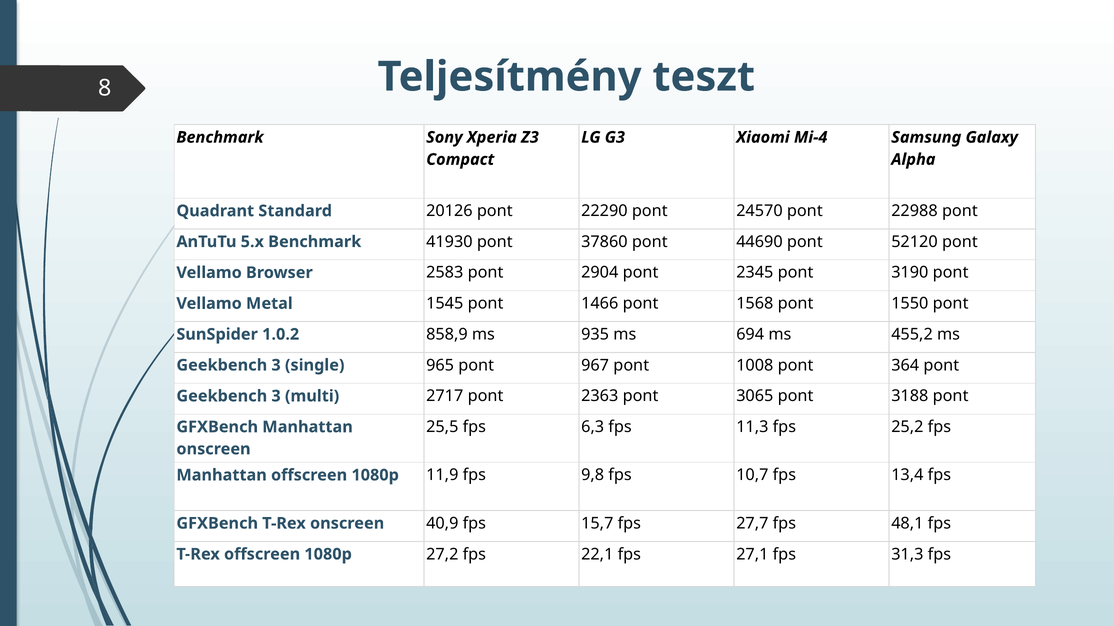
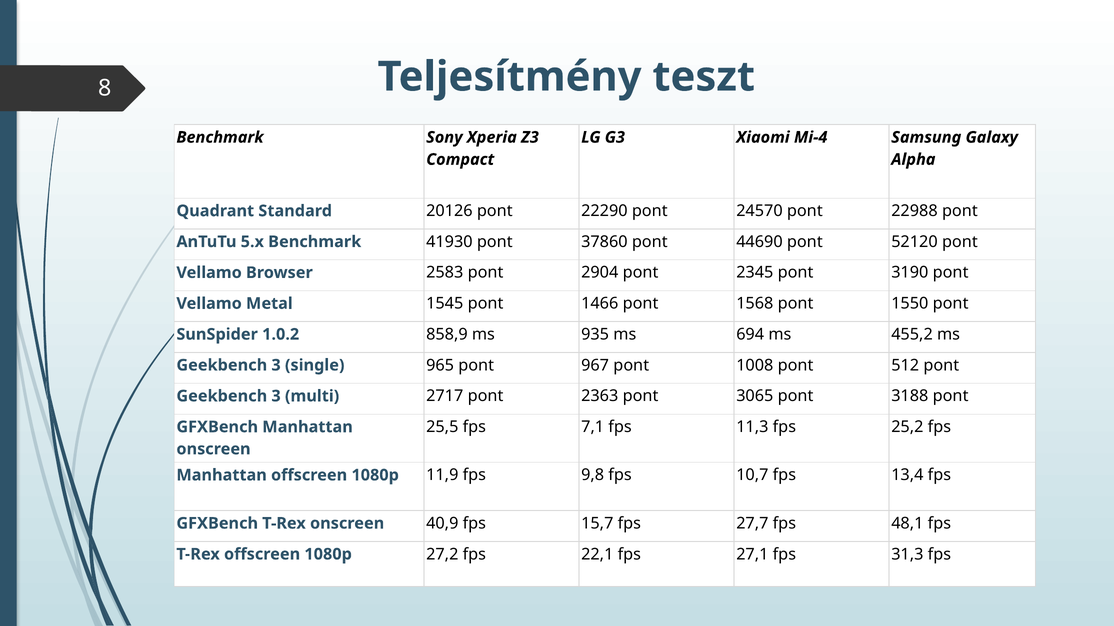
364: 364 -> 512
6,3: 6,3 -> 7,1
